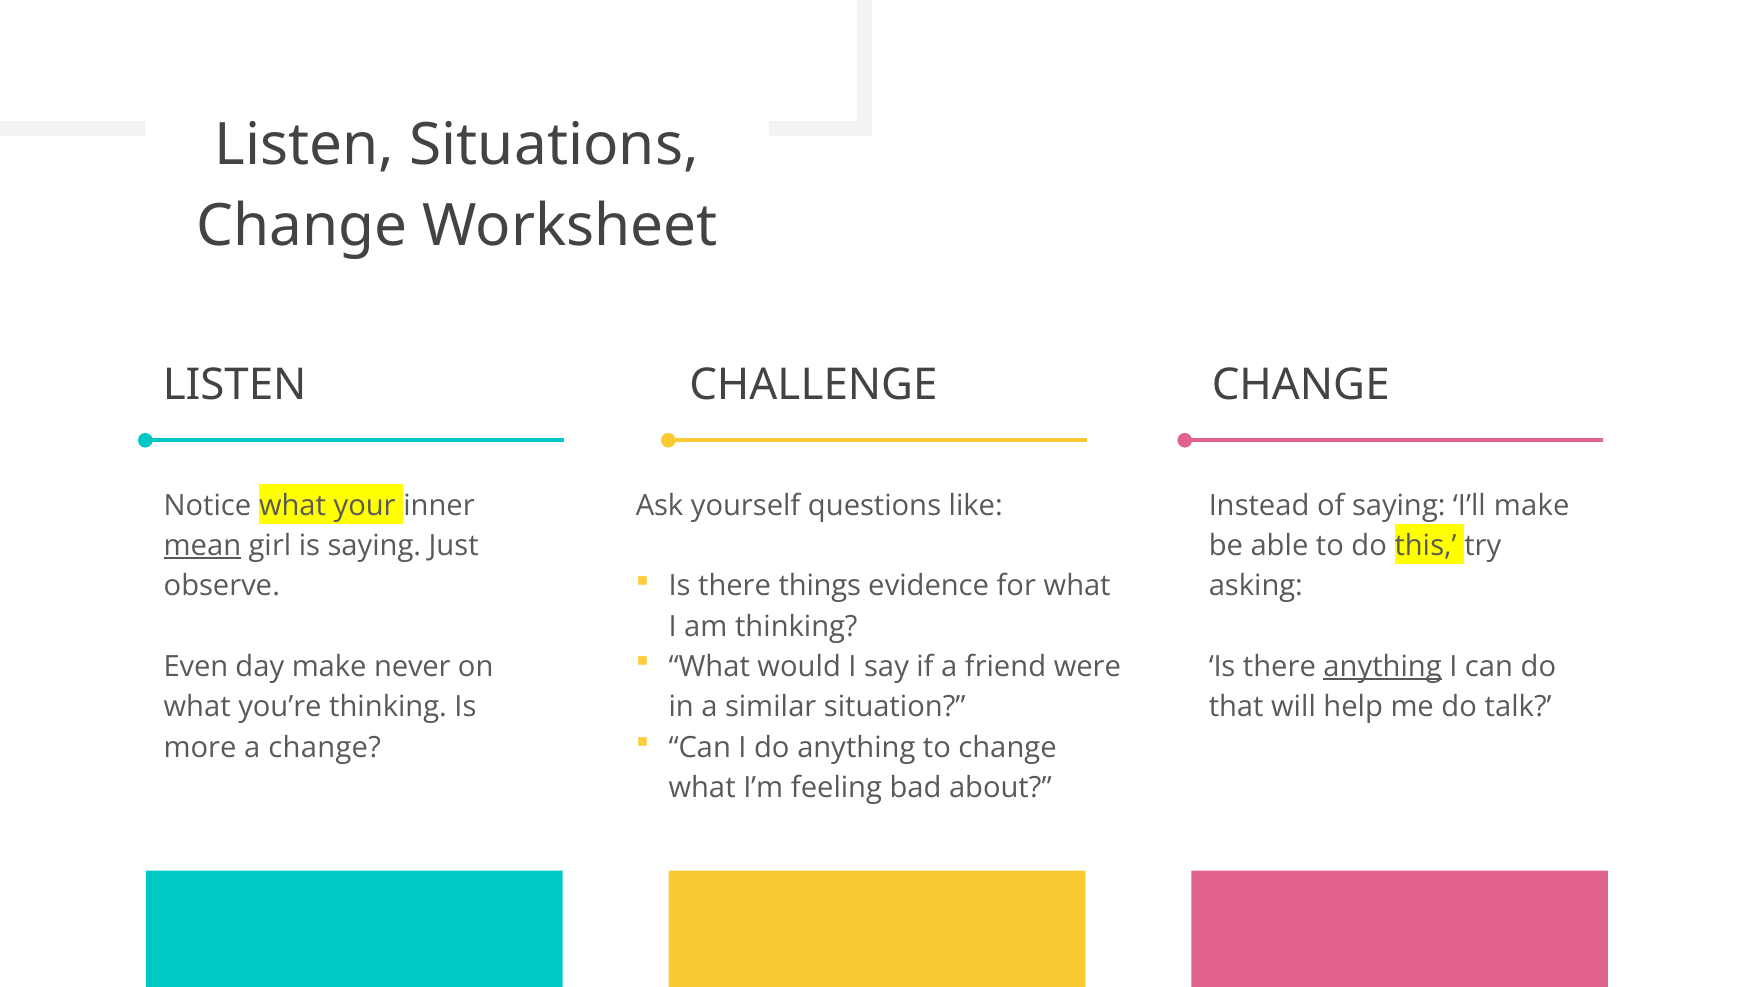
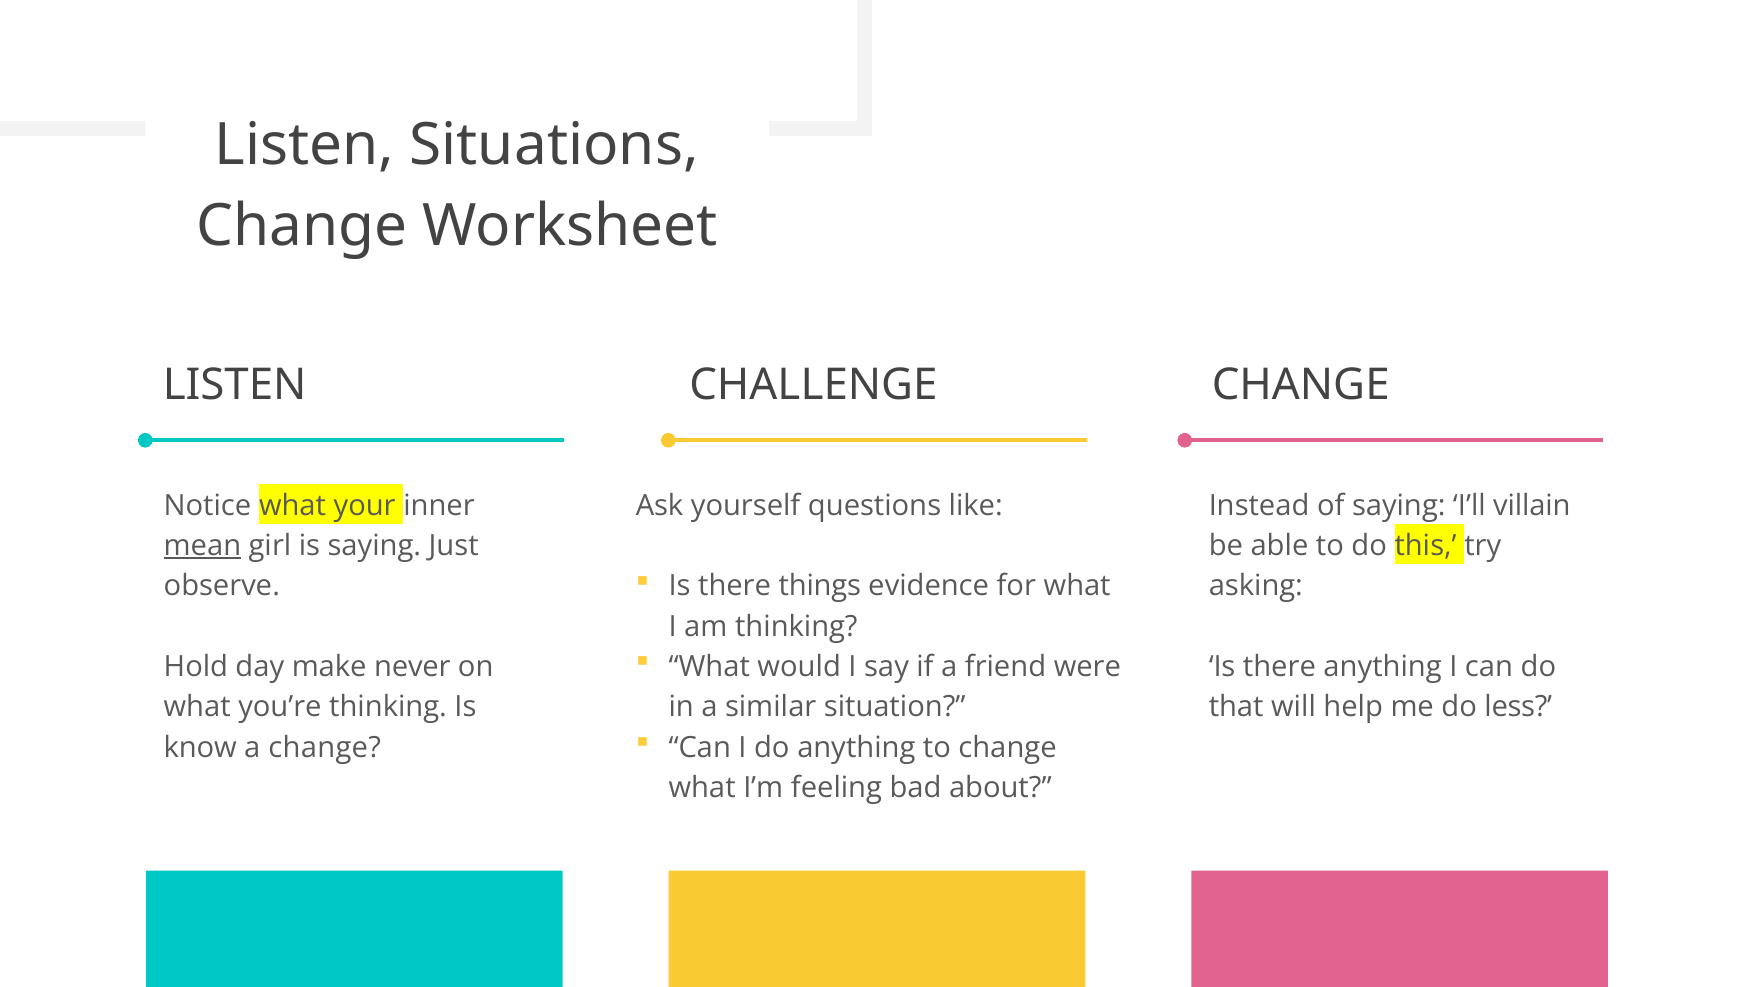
I’ll make: make -> villain
Even: Even -> Hold
anything at (1383, 667) underline: present -> none
talk: talk -> less
more: more -> know
